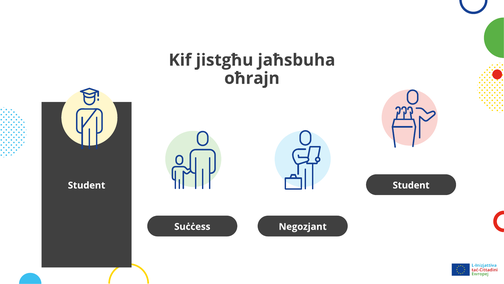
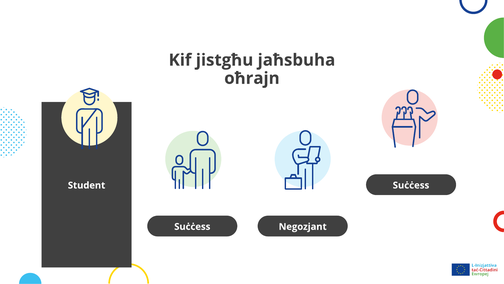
Student at (411, 185): Student -> Suċċess
